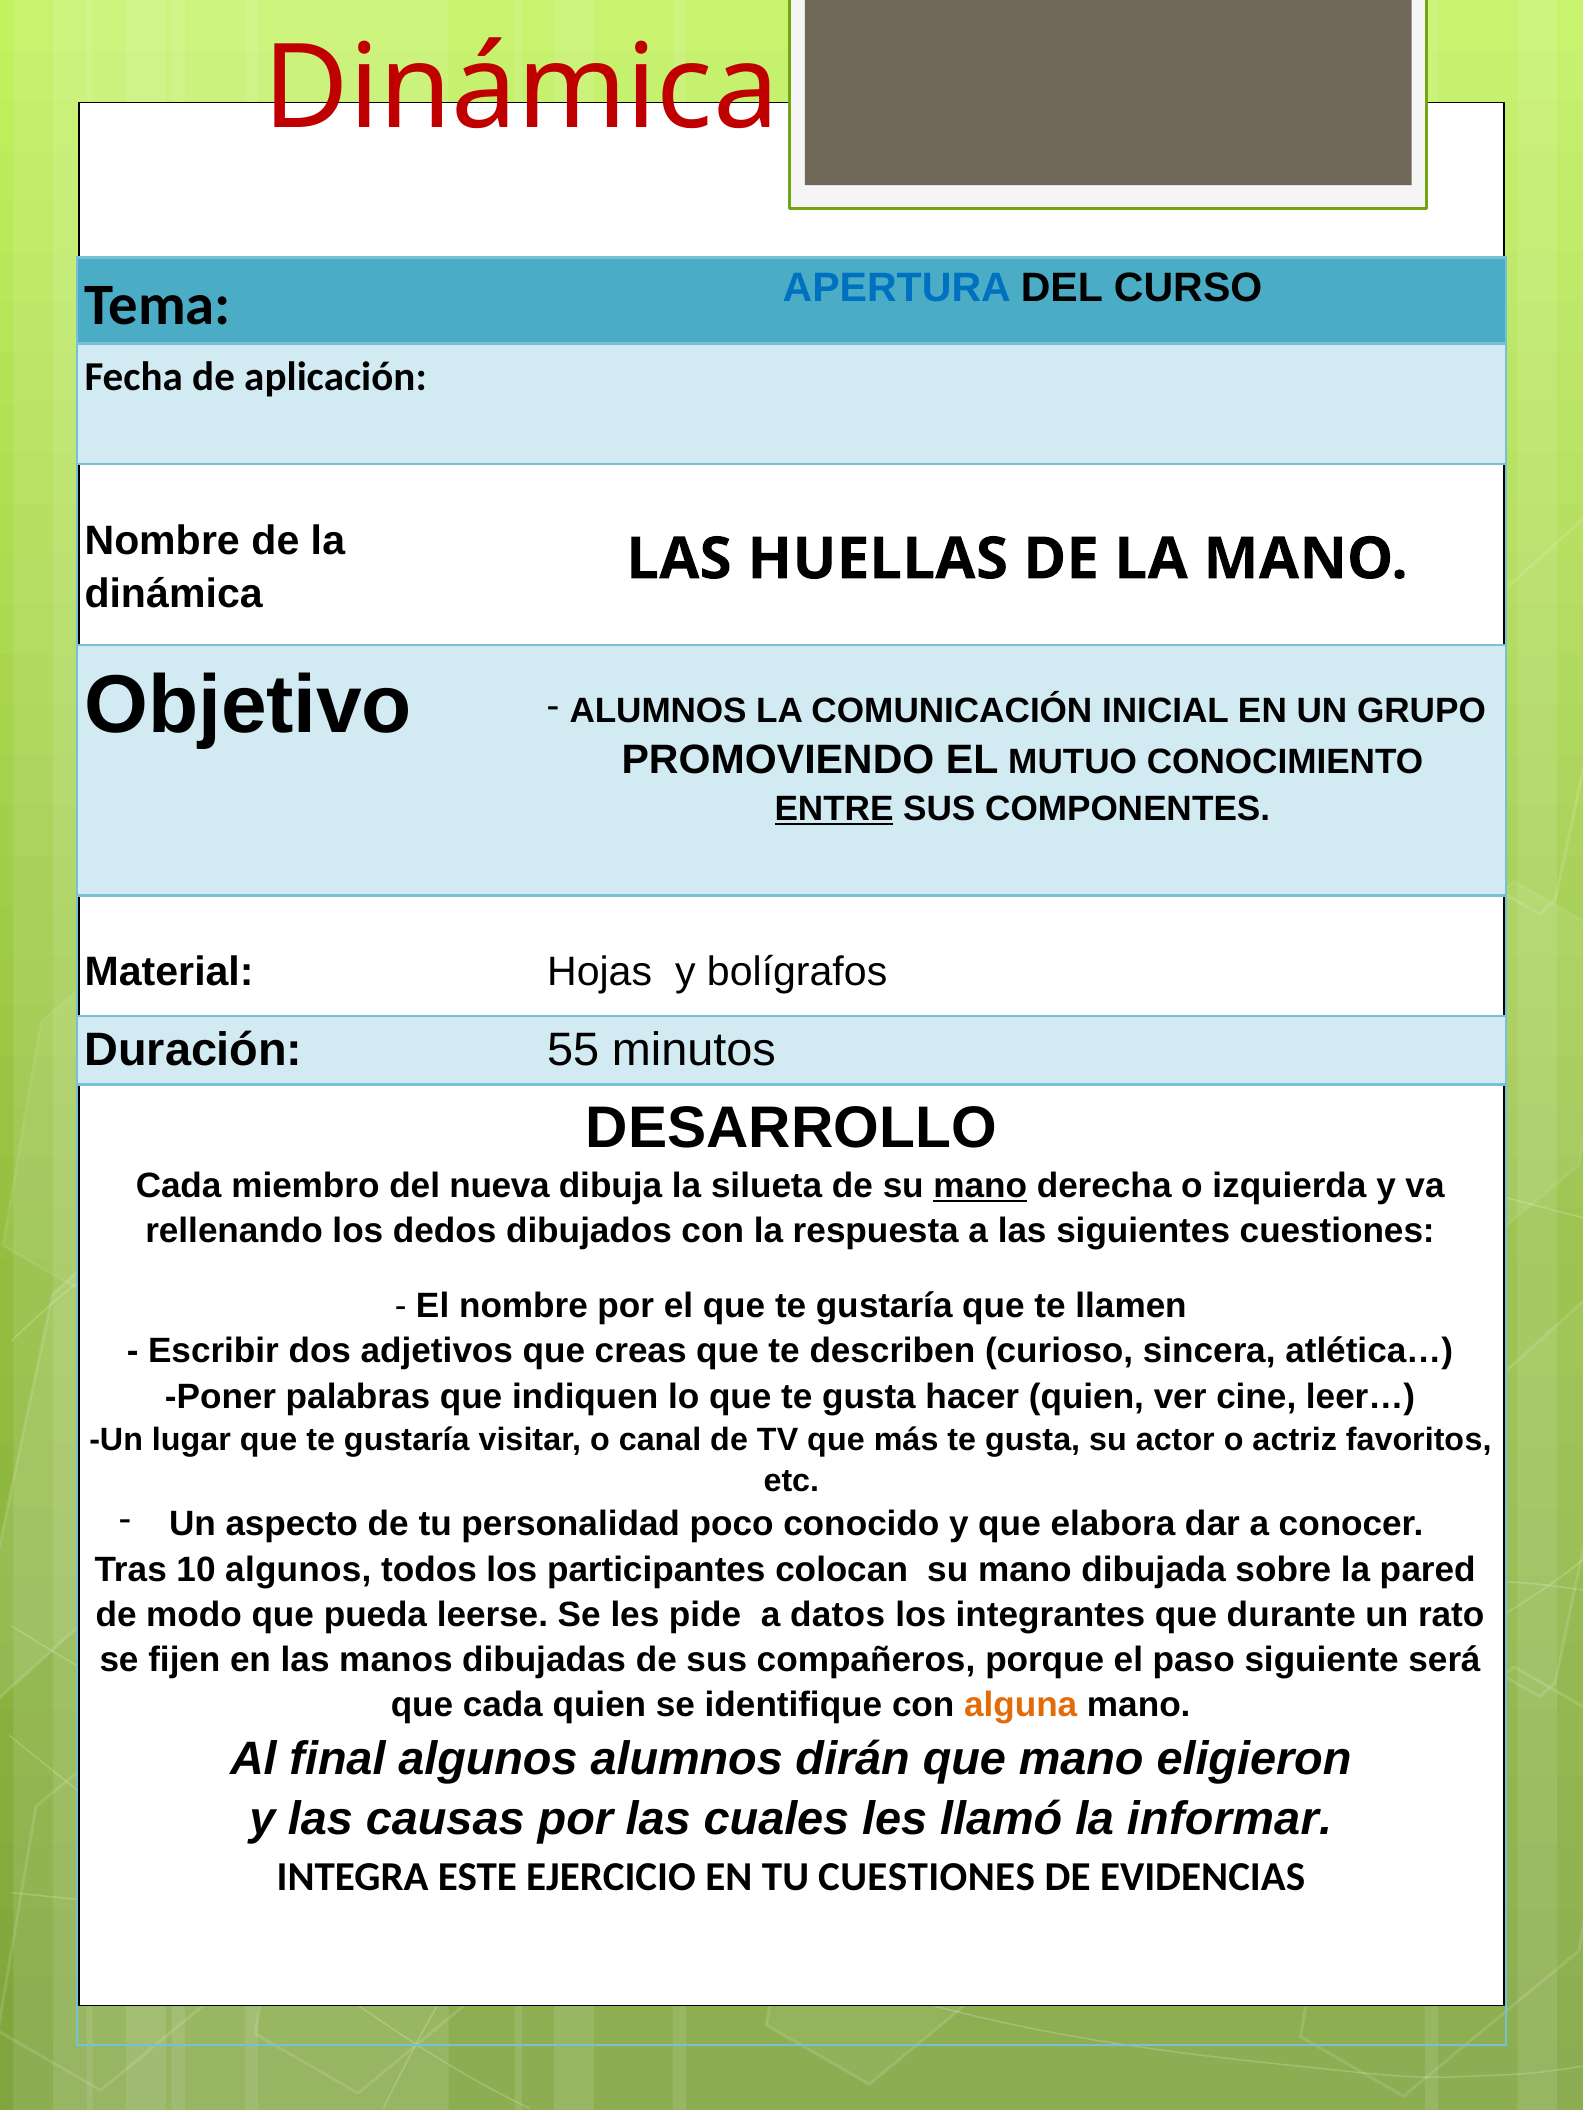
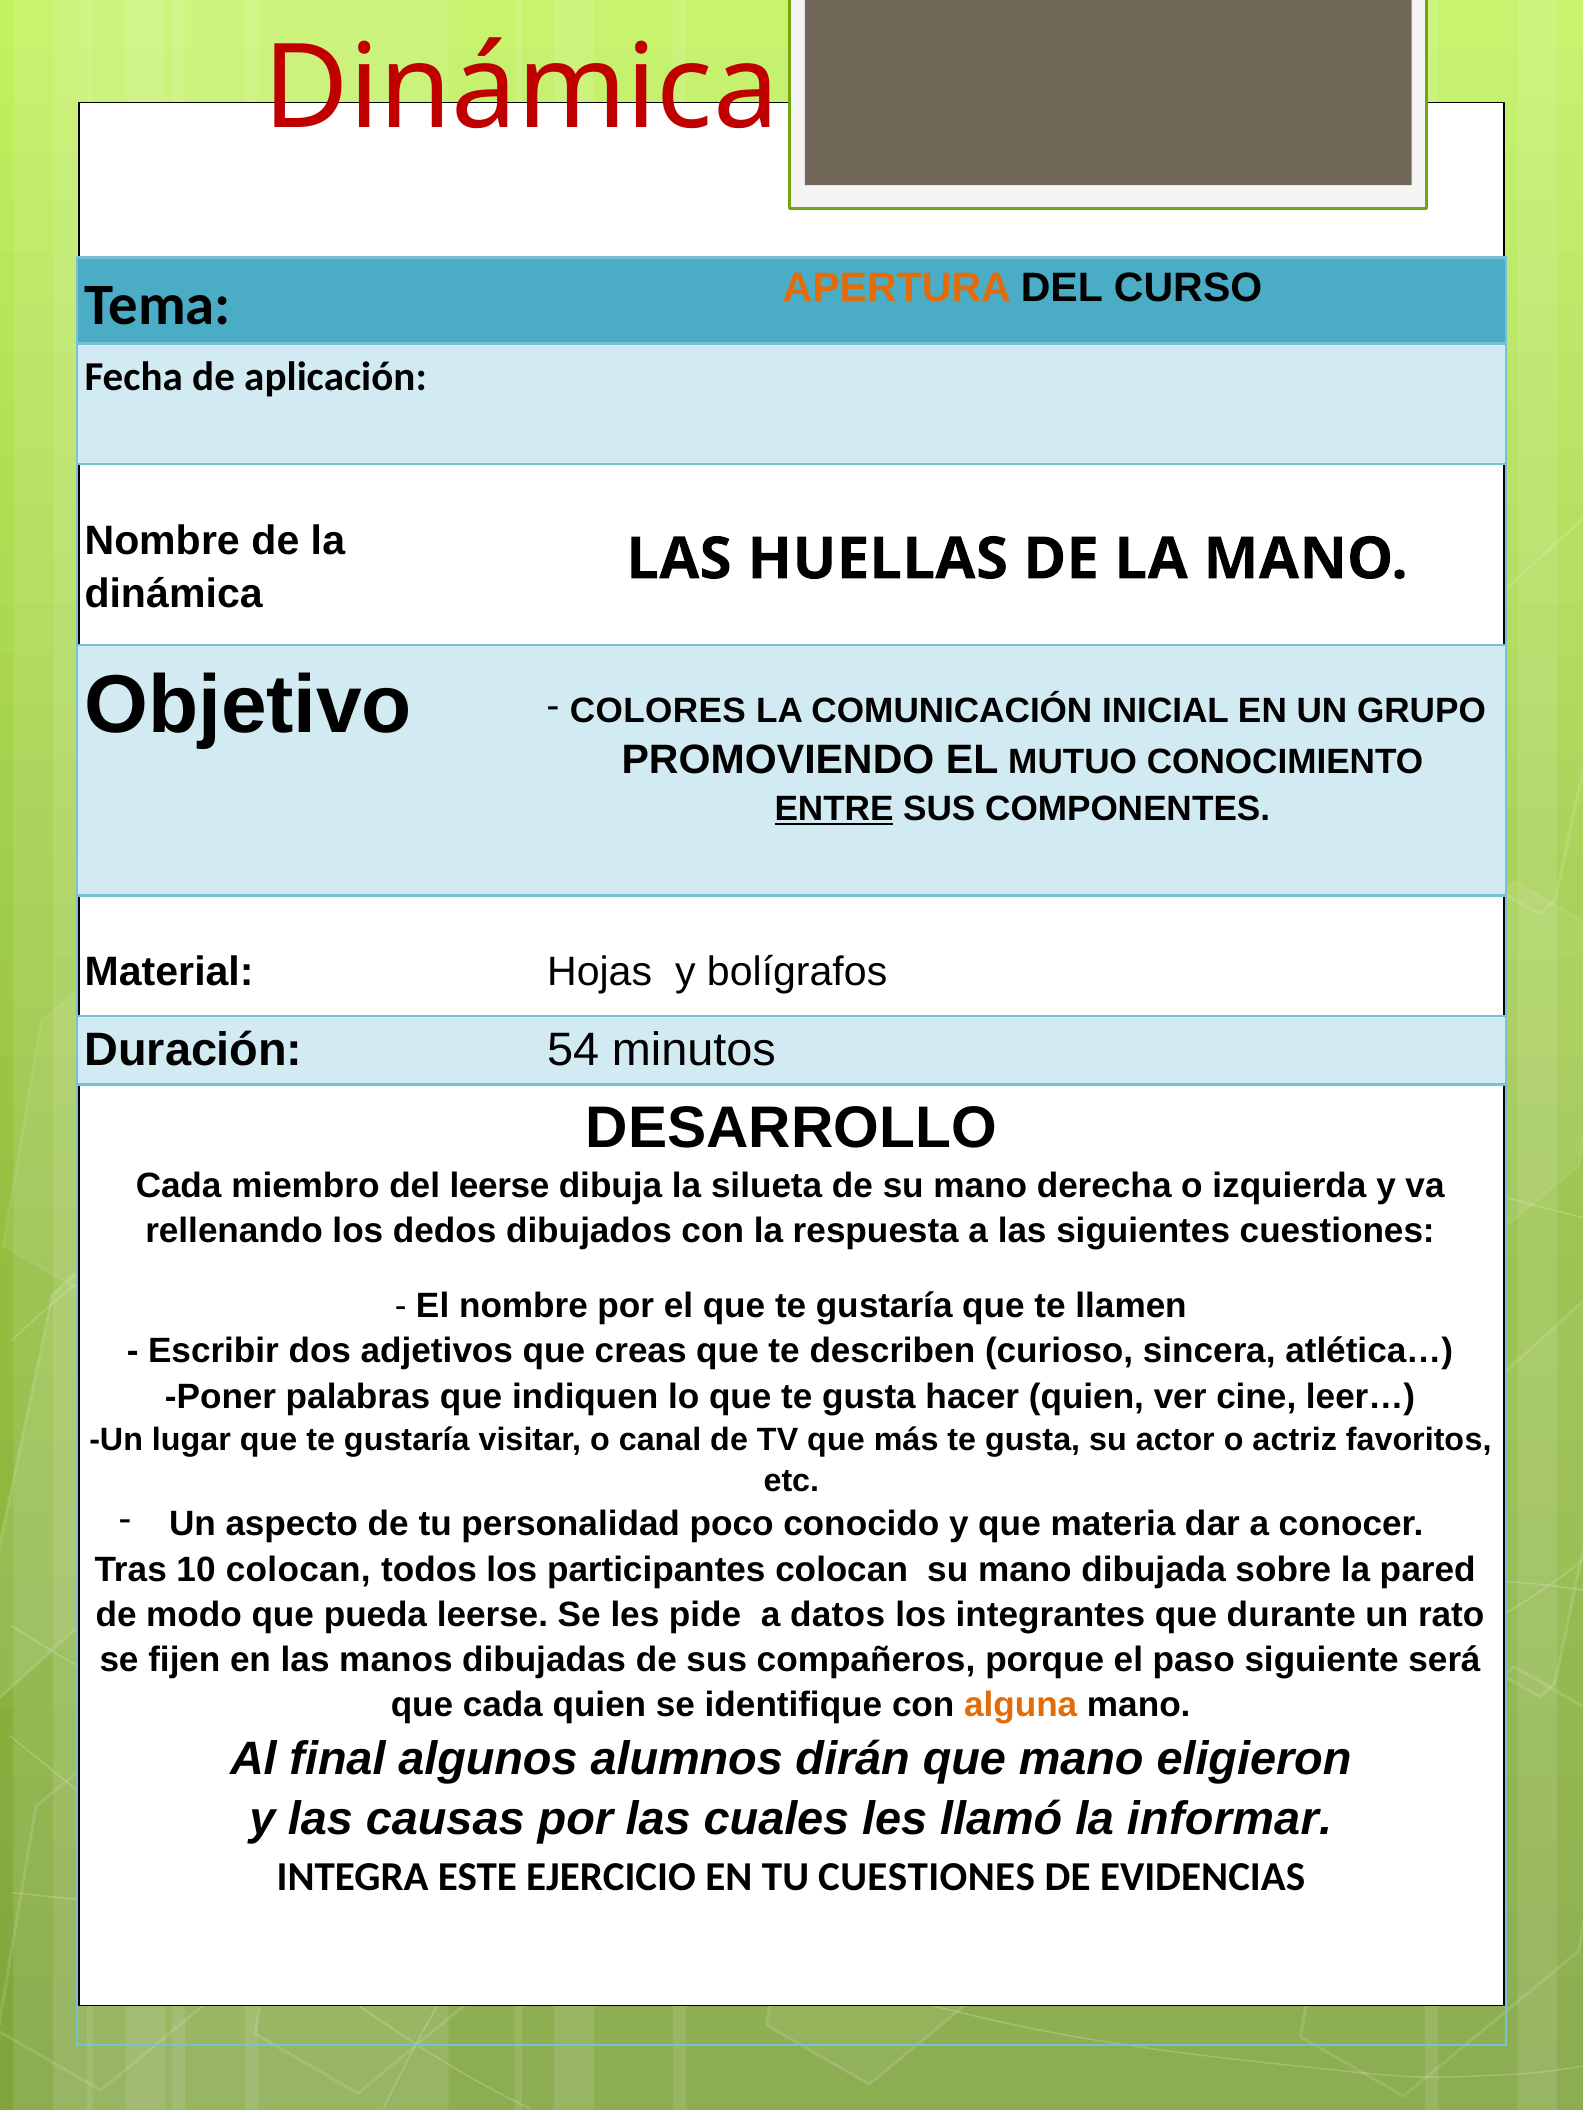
APERTURA colour: blue -> orange
ALUMNOS at (658, 711): ALUMNOS -> COLORES
55: 55 -> 54
del nueva: nueva -> leerse
mano at (980, 1186) underline: present -> none
elabora: elabora -> materia
10 algunos: algunos -> colocan
